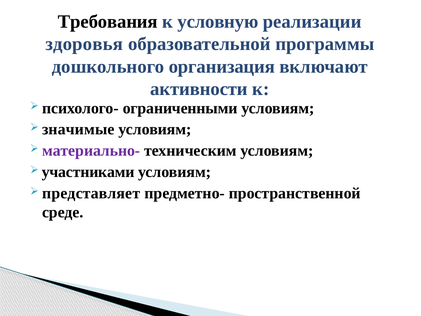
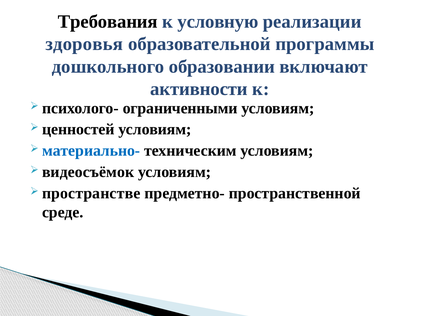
организация: организация -> образовании
значимые: значимые -> ценностей
материально- colour: purple -> blue
участниками: участниками -> видеосъёмок
представляет: представляет -> пространстве
